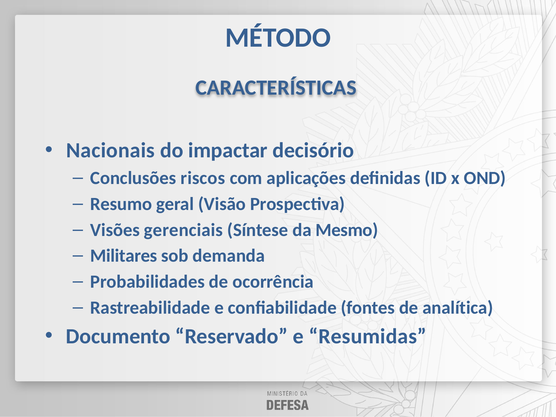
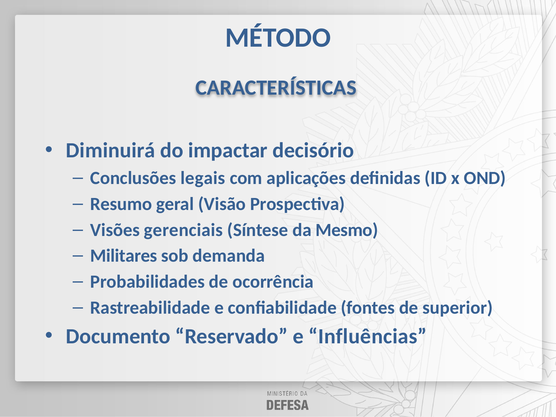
Nacionais: Nacionais -> Diminuirá
riscos: riscos -> legais
analítica: analítica -> superior
Resumidas: Resumidas -> Influências
